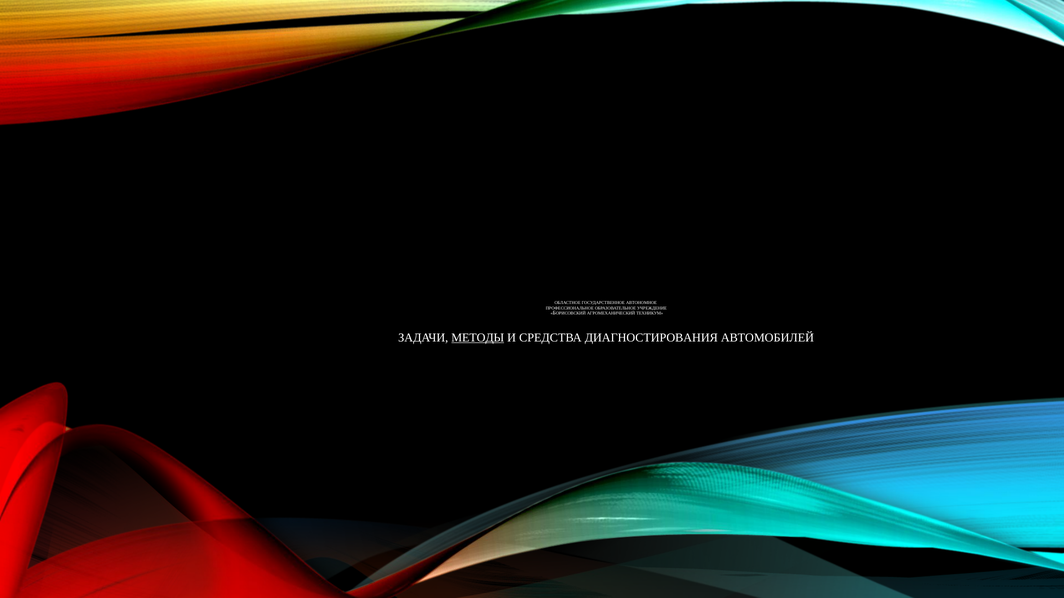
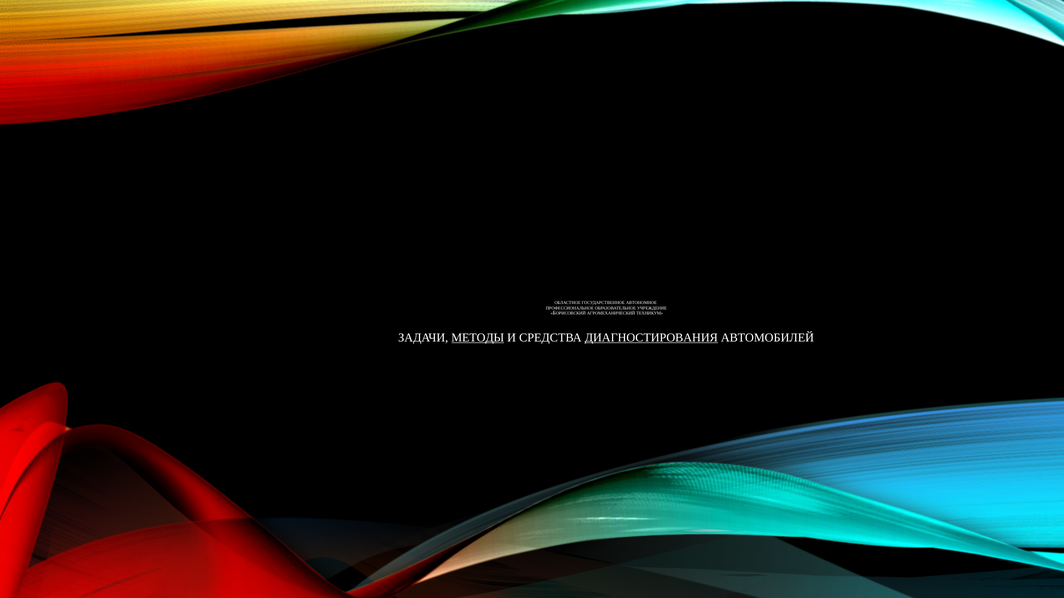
ДИАГНОСТИРОВАНИЯ underline: none -> present
